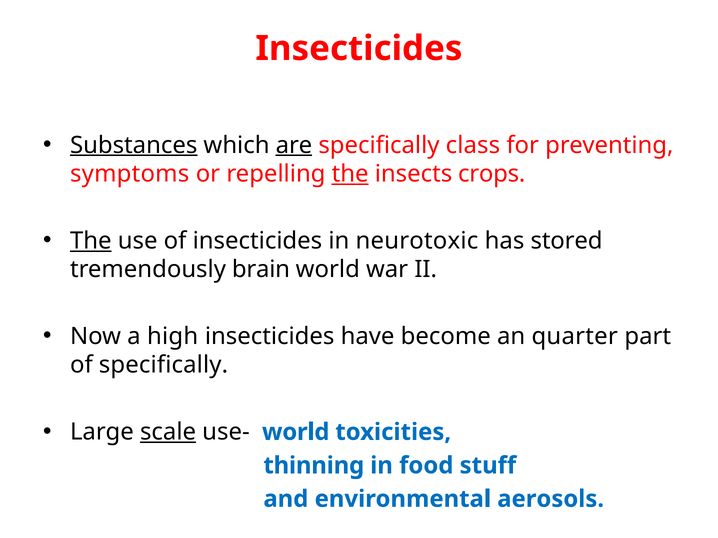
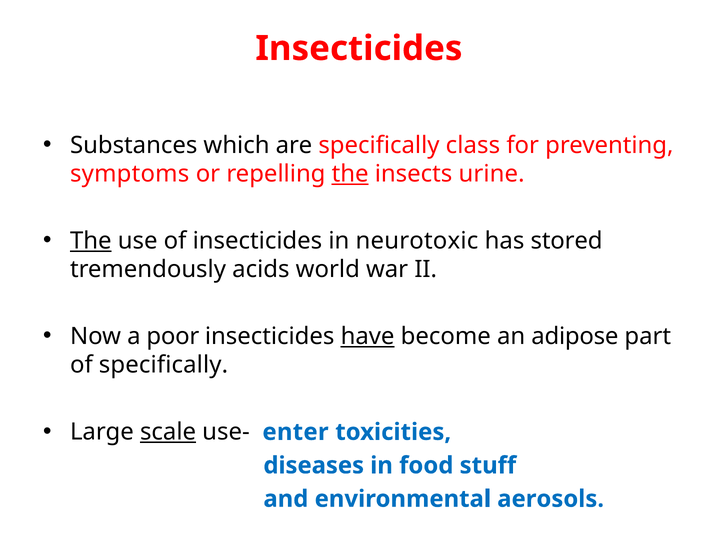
Substances underline: present -> none
are underline: present -> none
crops: crops -> urine
brain: brain -> acids
high: high -> poor
have underline: none -> present
quarter: quarter -> adipose
use- world: world -> enter
thinning: thinning -> diseases
